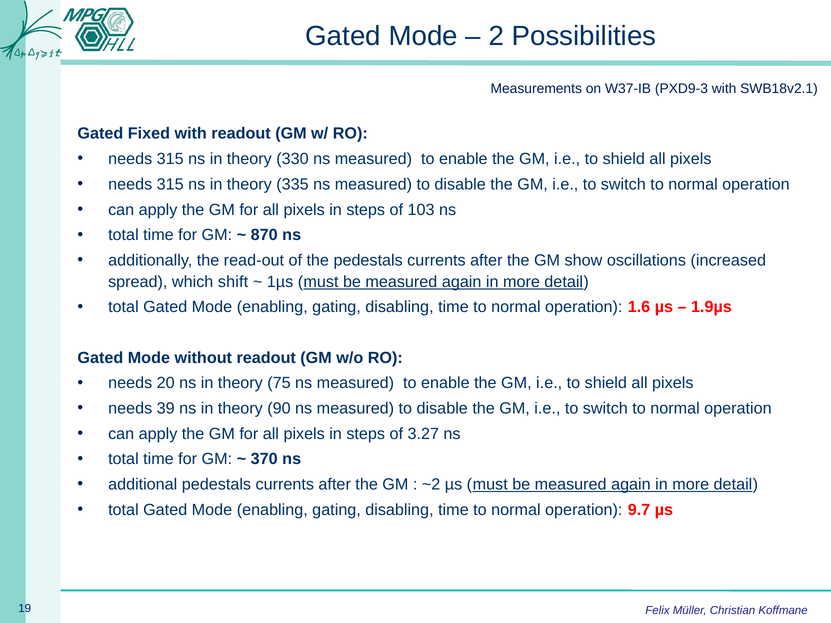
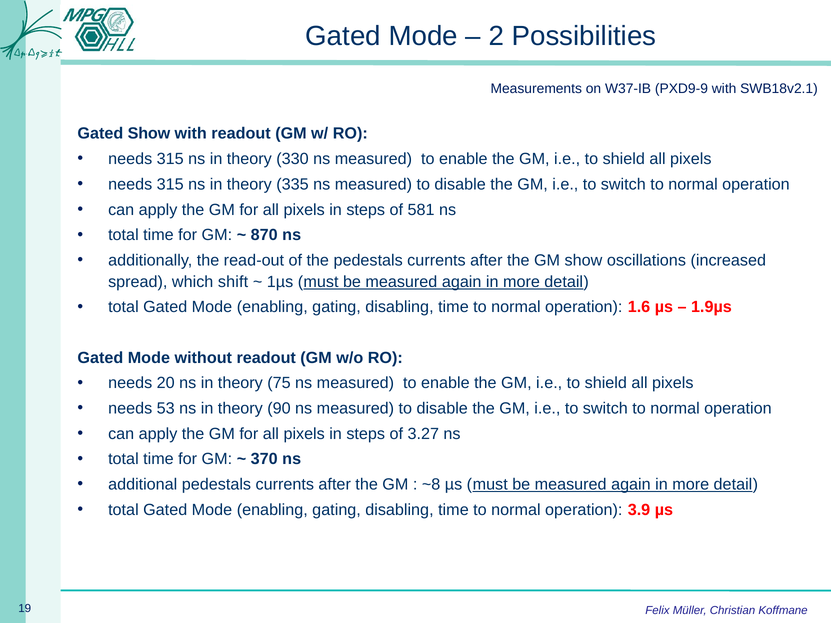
PXD9-3: PXD9-3 -> PXD9-9
Gated Fixed: Fixed -> Show
103: 103 -> 581
39: 39 -> 53
~2: ~2 -> ~8
9.7: 9.7 -> 3.9
